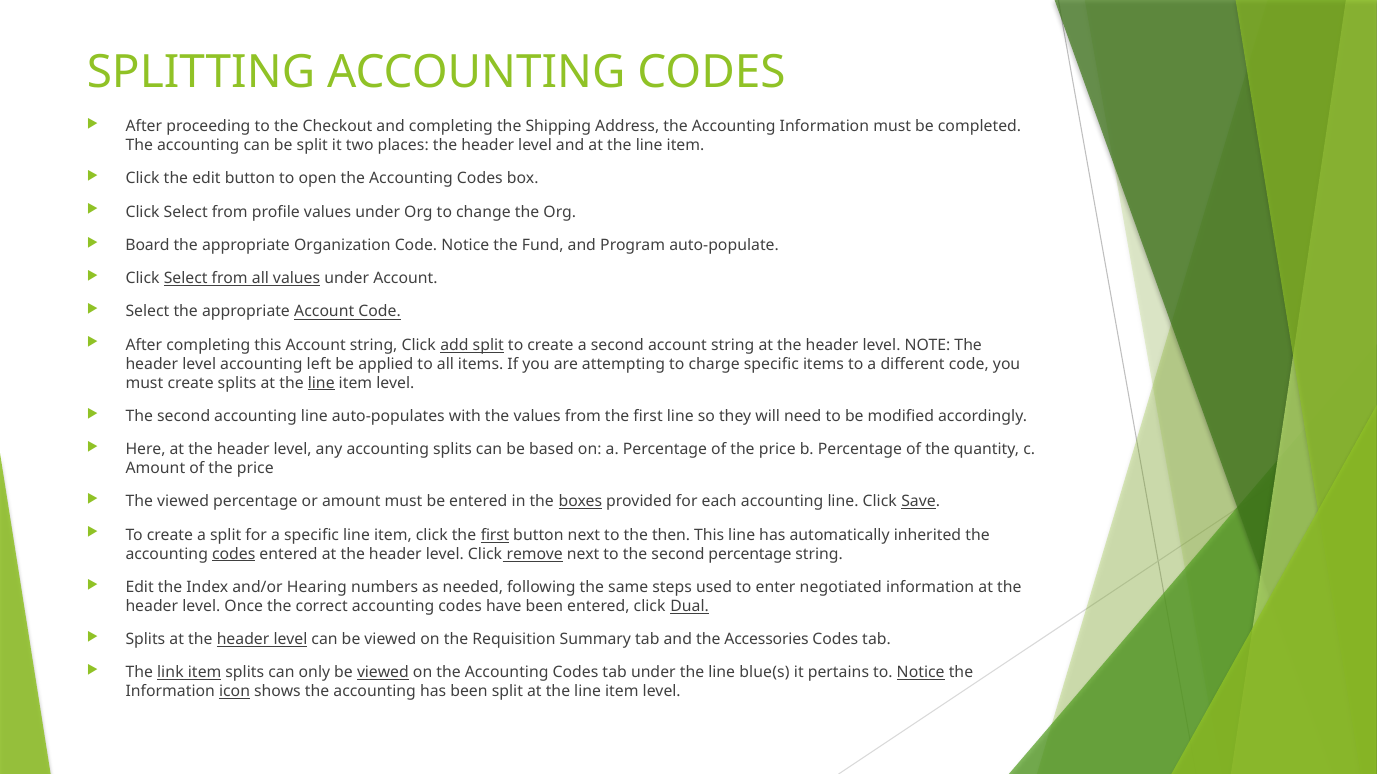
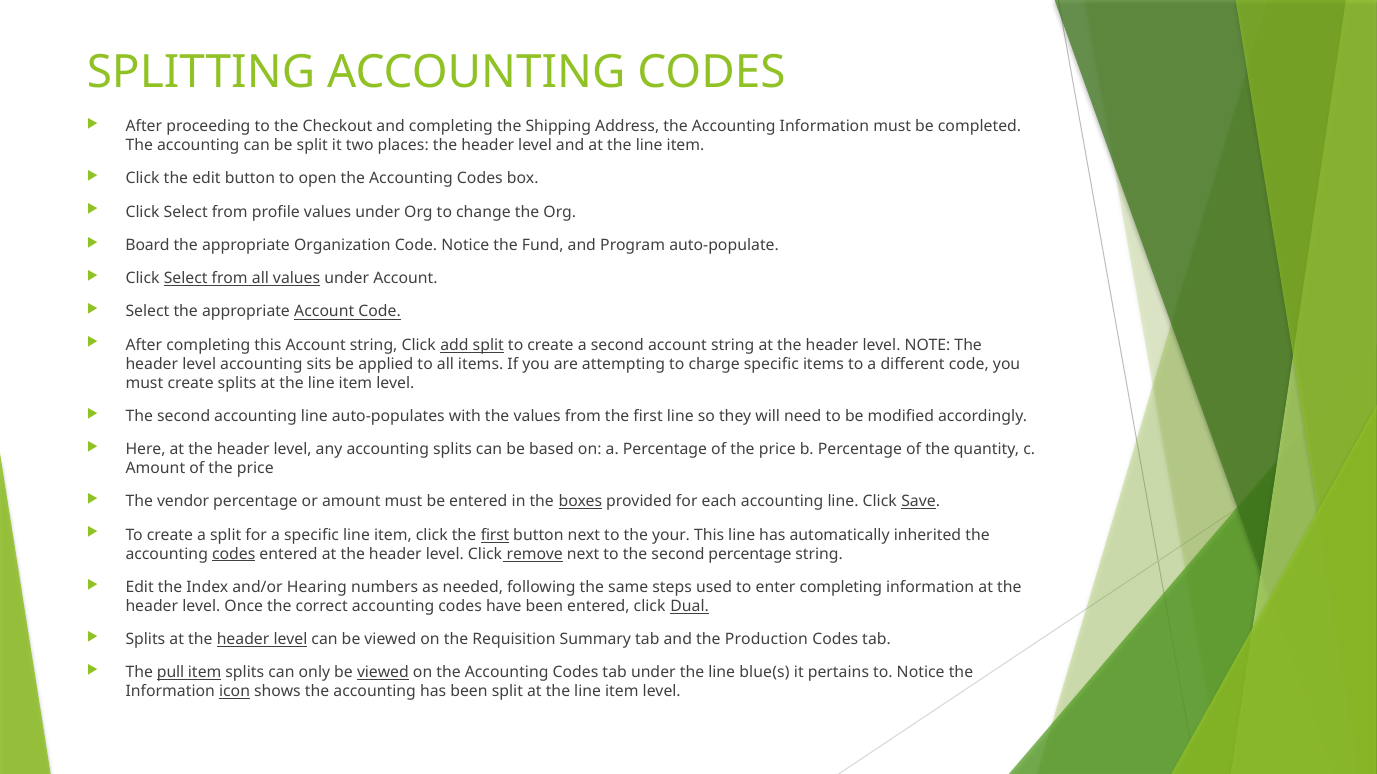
left: left -> sits
line at (321, 383) underline: present -> none
The viewed: viewed -> vendor
then: then -> your
enter negotiated: negotiated -> completing
Accessories: Accessories -> Production
link: link -> pull
Notice at (921, 673) underline: present -> none
